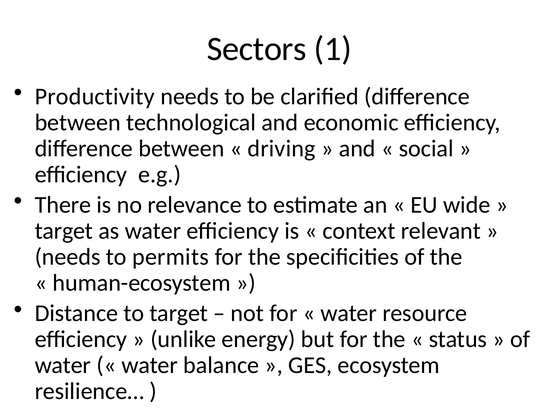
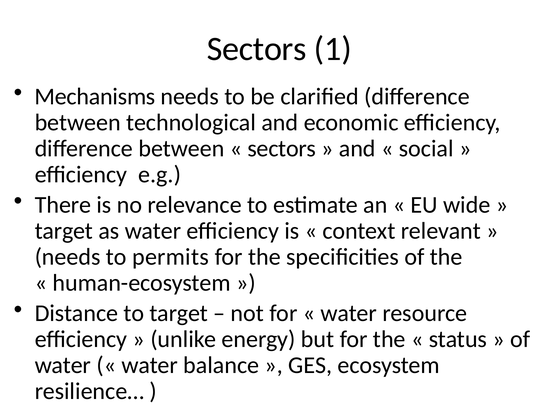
Productivity: Productivity -> Mechanisms
driving at (282, 149): driving -> sectors
